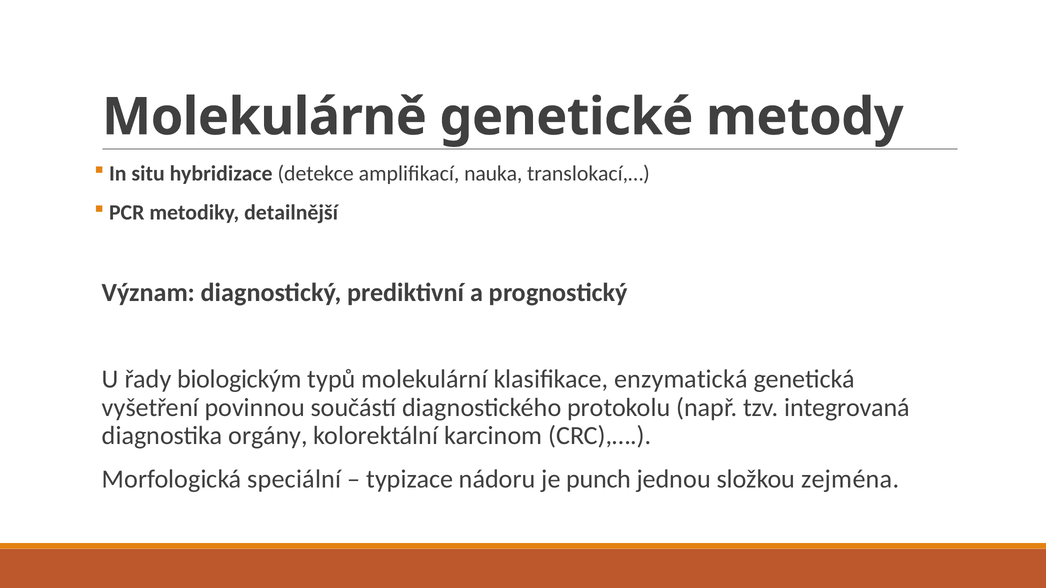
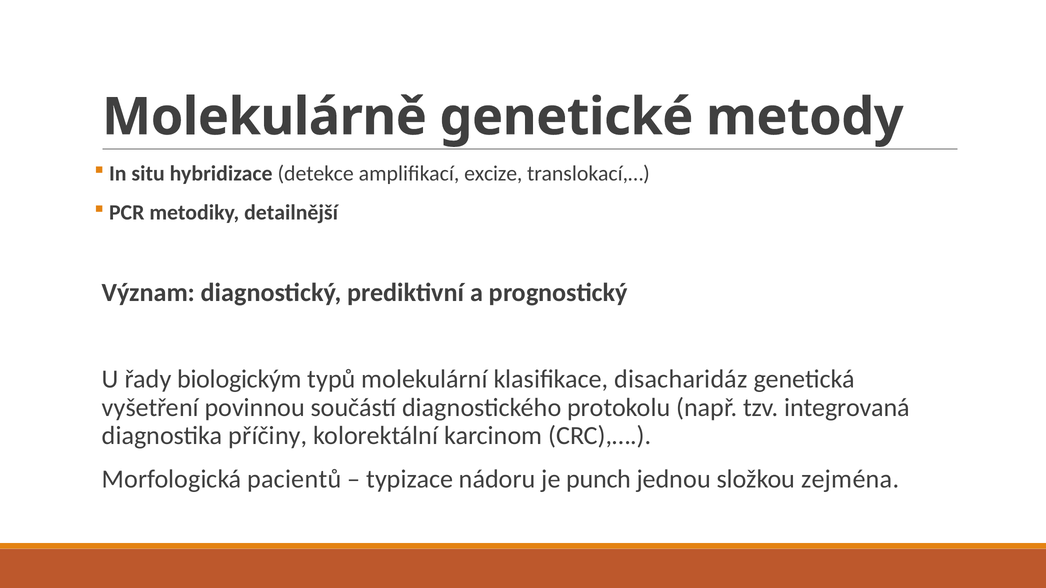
nauka: nauka -> excize
enzymatická: enzymatická -> disacharidáz
orgány: orgány -> příčiny
speciální: speciální -> pacientů
